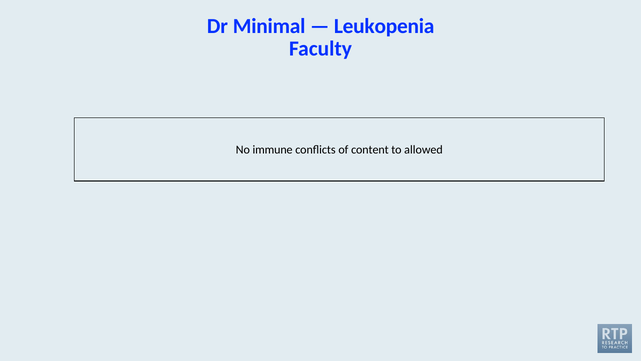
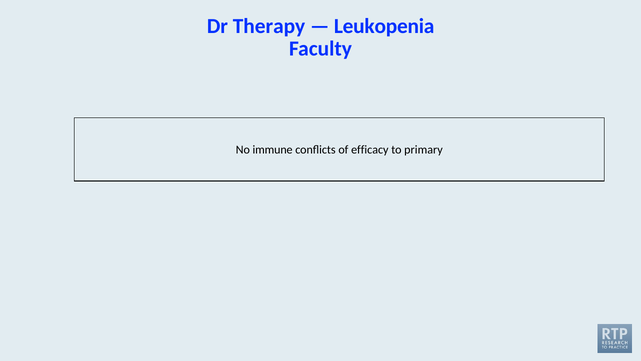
Minimal: Minimal -> Therapy
content: content -> efficacy
allowed: allowed -> primary
